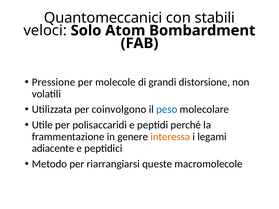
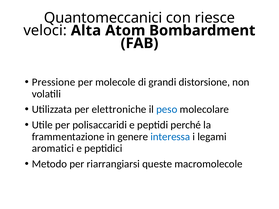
stabili: stabili -> riesce
Solo: Solo -> Alta
coinvolgono: coinvolgono -> elettroniche
interessa colour: orange -> blue
adiacente: adiacente -> aromatici
